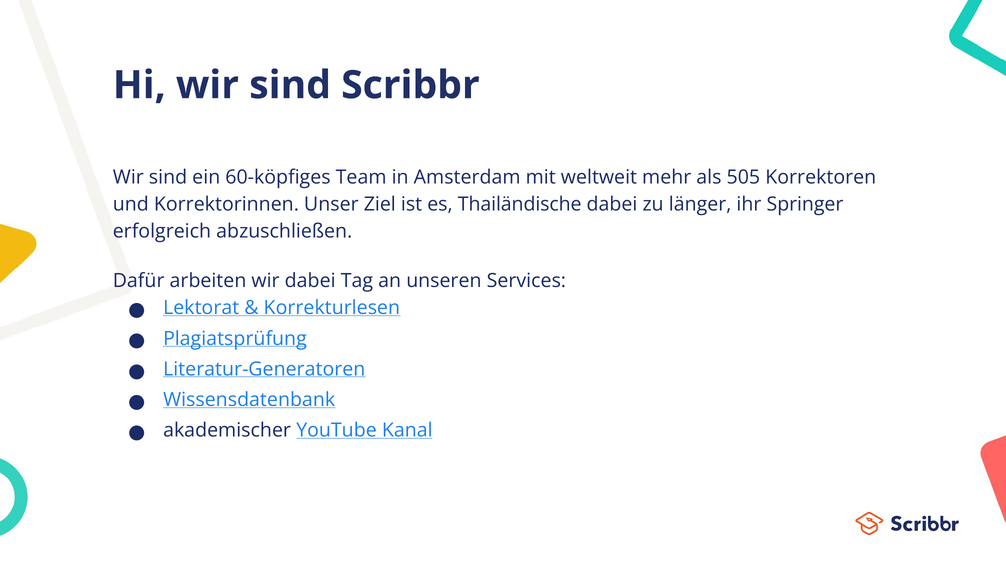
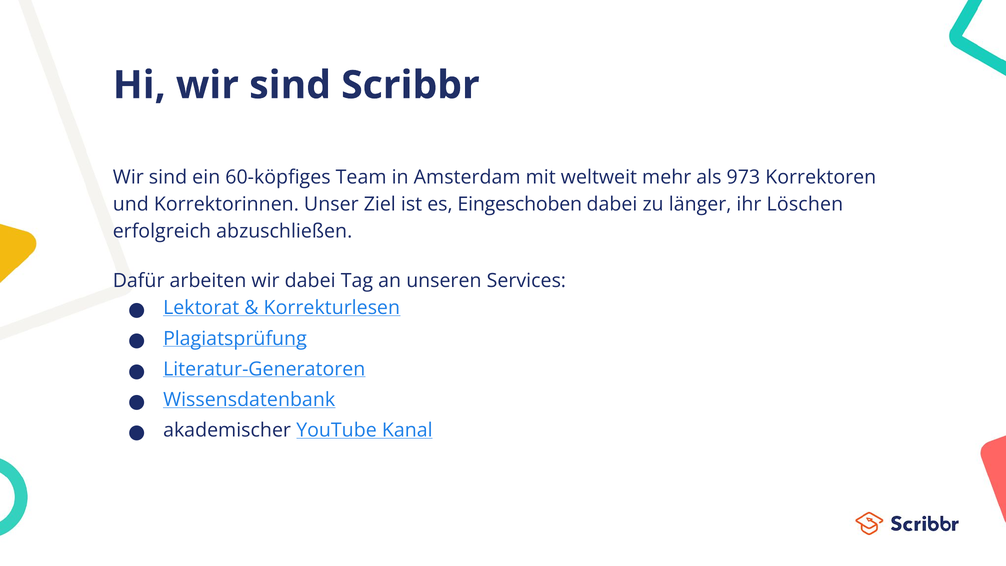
505: 505 -> 973
Thailändische: Thailändische -> Eingeschoben
Springer: Springer -> Löschen
